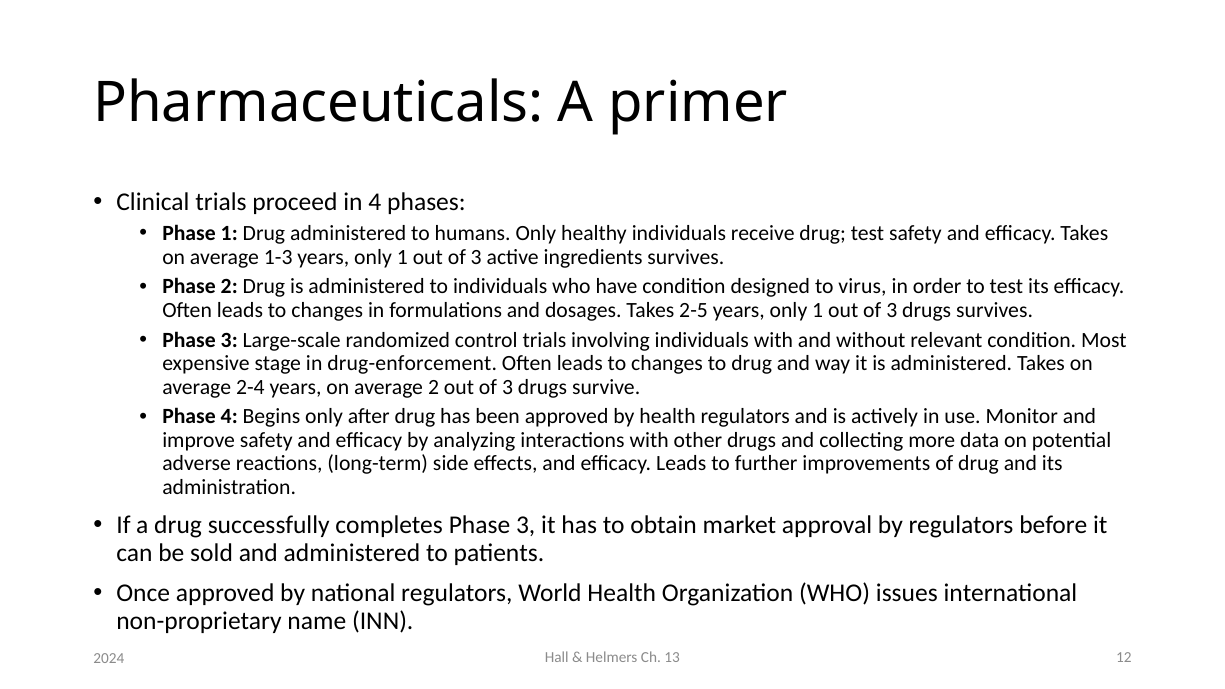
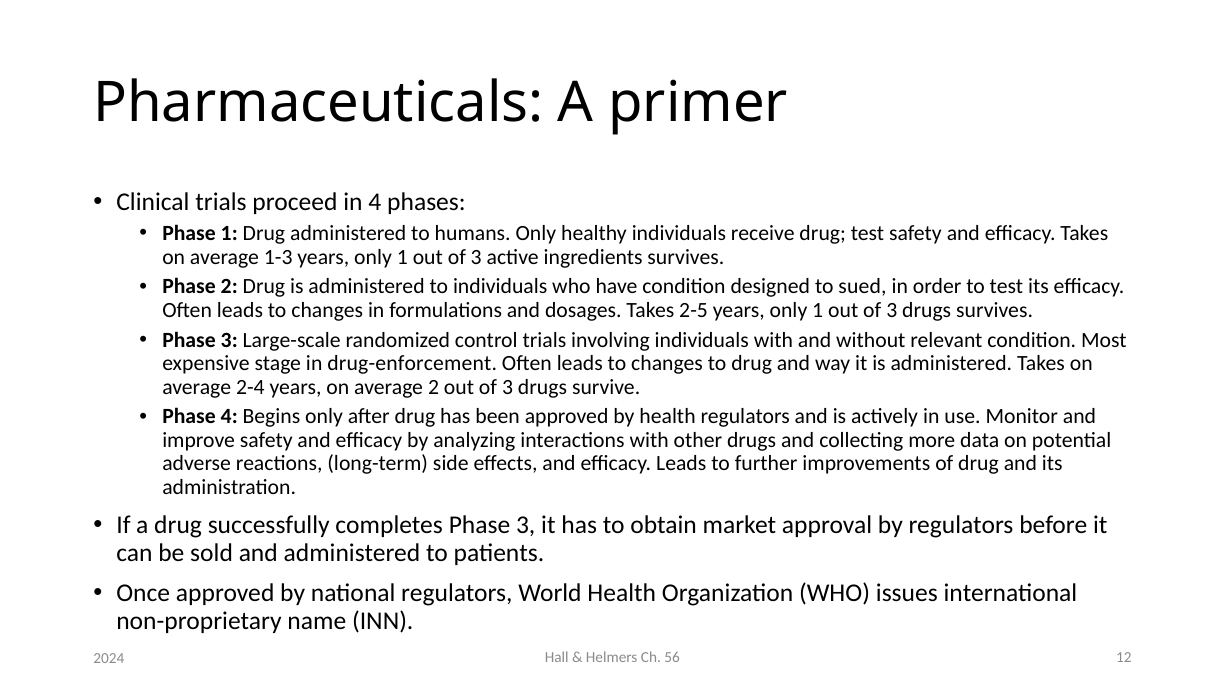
virus: virus -> sued
13: 13 -> 56
